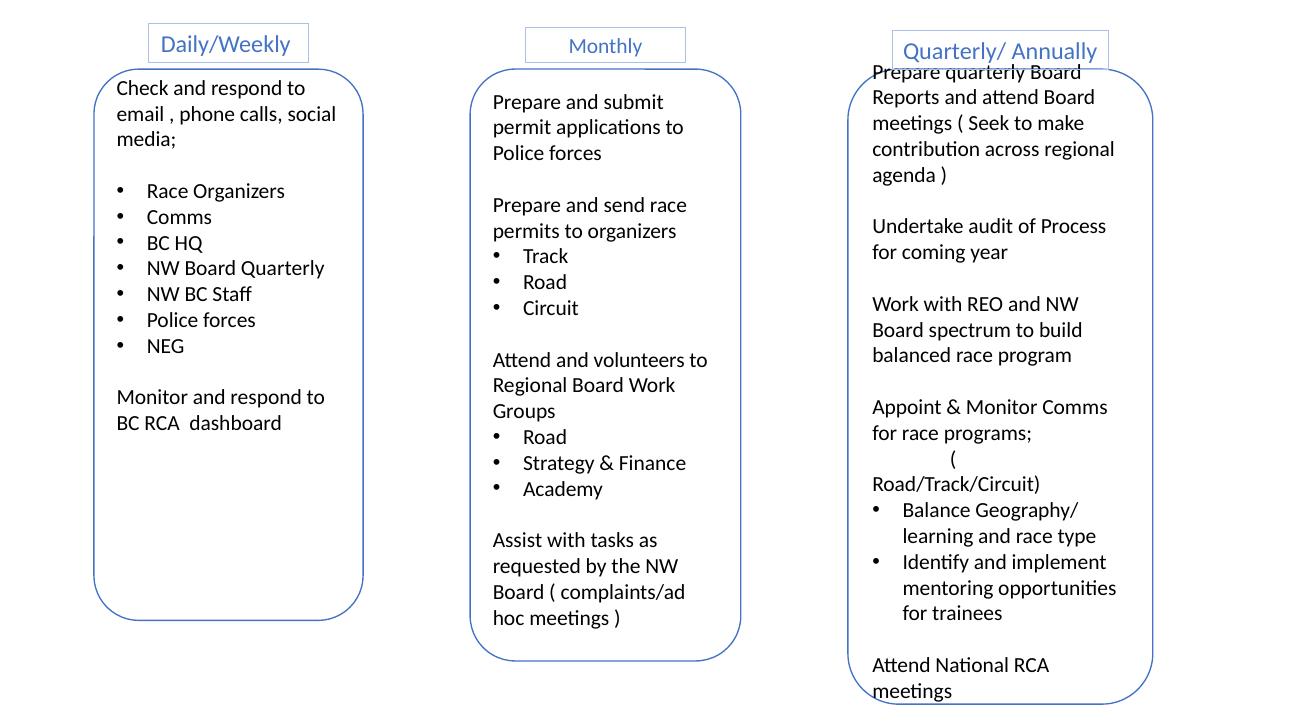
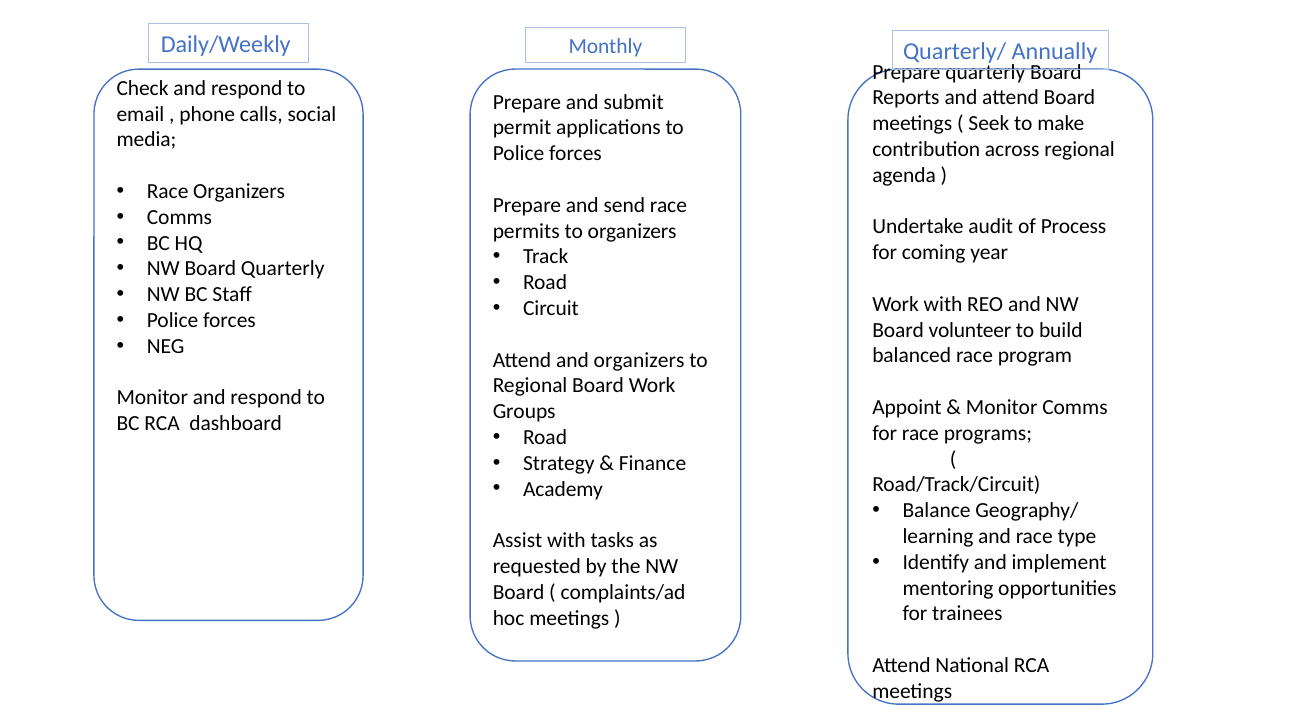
spectrum: spectrum -> volunteer
and volunteers: volunteers -> organizers
